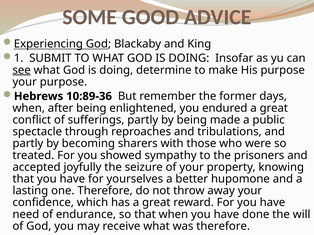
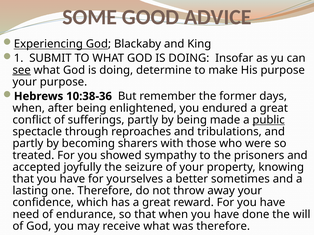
10:89-36: 10:89-36 -> 10:38-36
public underline: none -> present
hupomone: hupomone -> sometimes
